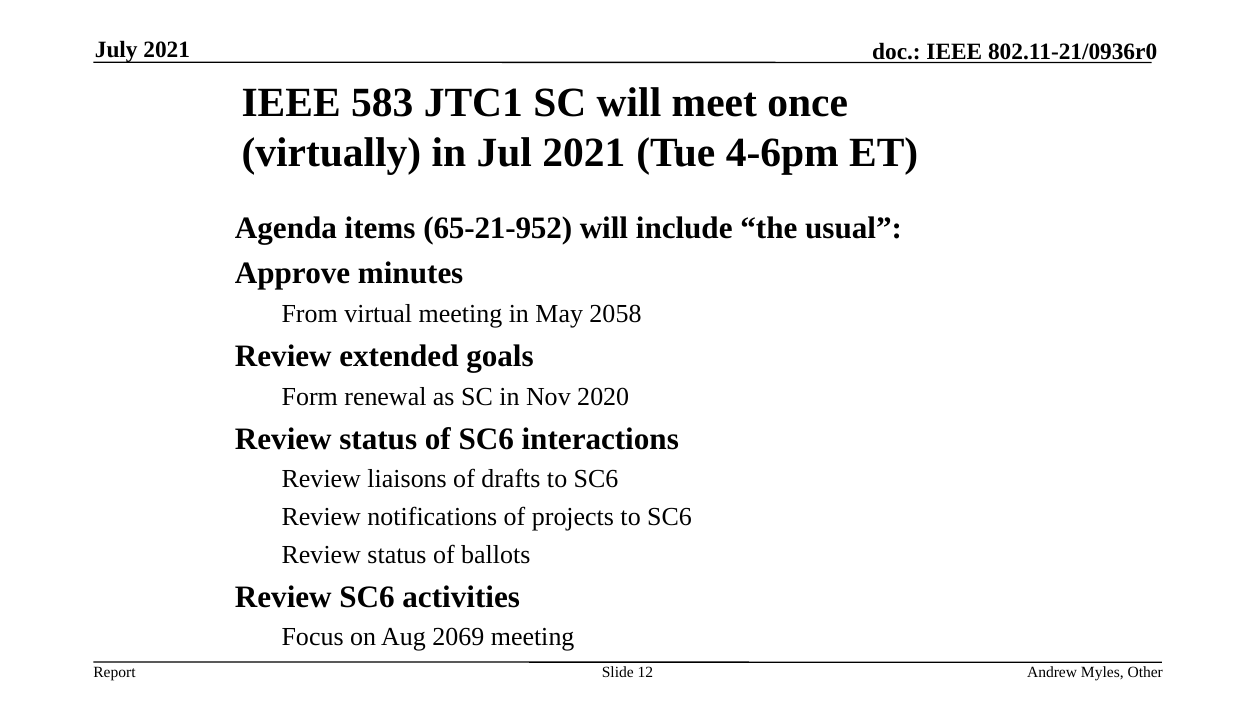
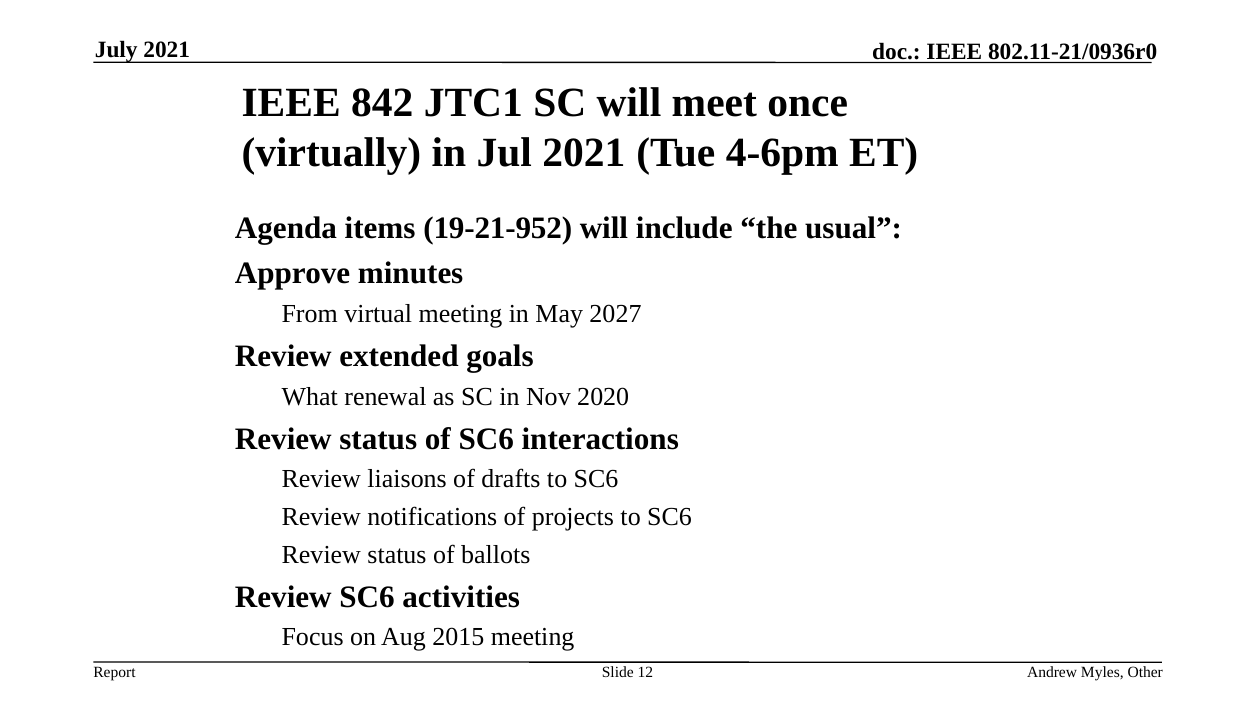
583: 583 -> 842
65-21-952: 65-21-952 -> 19-21-952
2058: 2058 -> 2027
Form: Form -> What
2069: 2069 -> 2015
